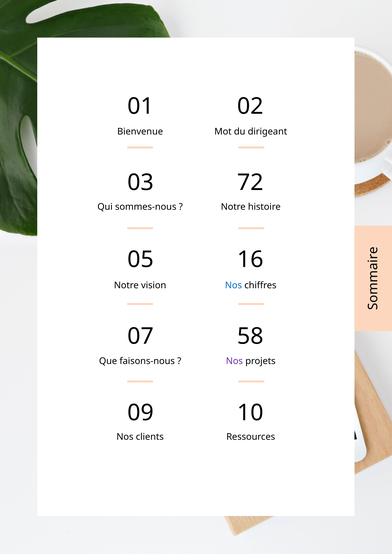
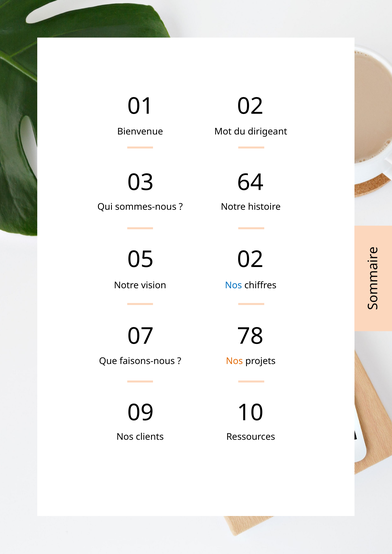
72: 72 -> 64
05 16: 16 -> 02
58: 58 -> 78
Nos at (234, 361) colour: purple -> orange
